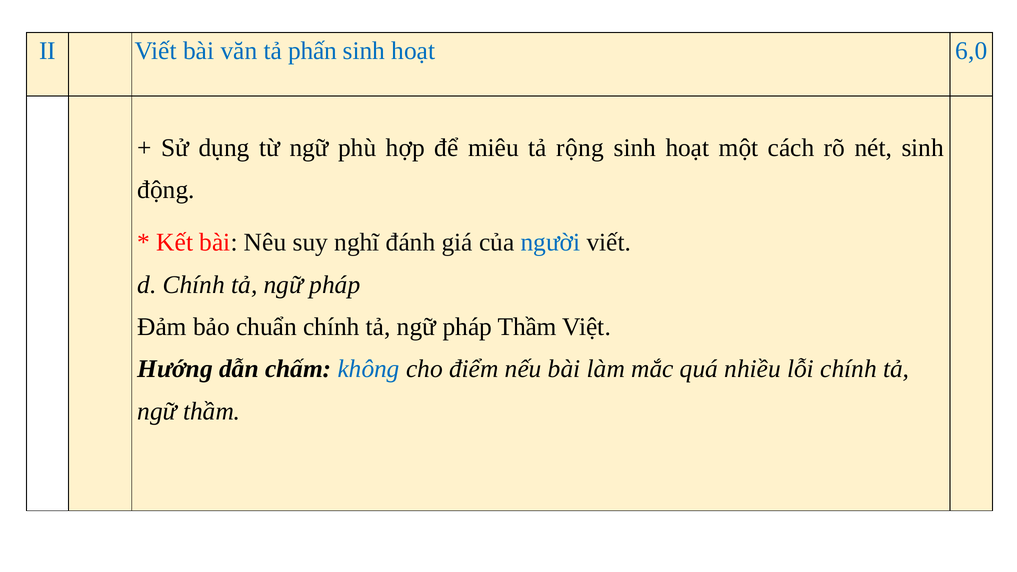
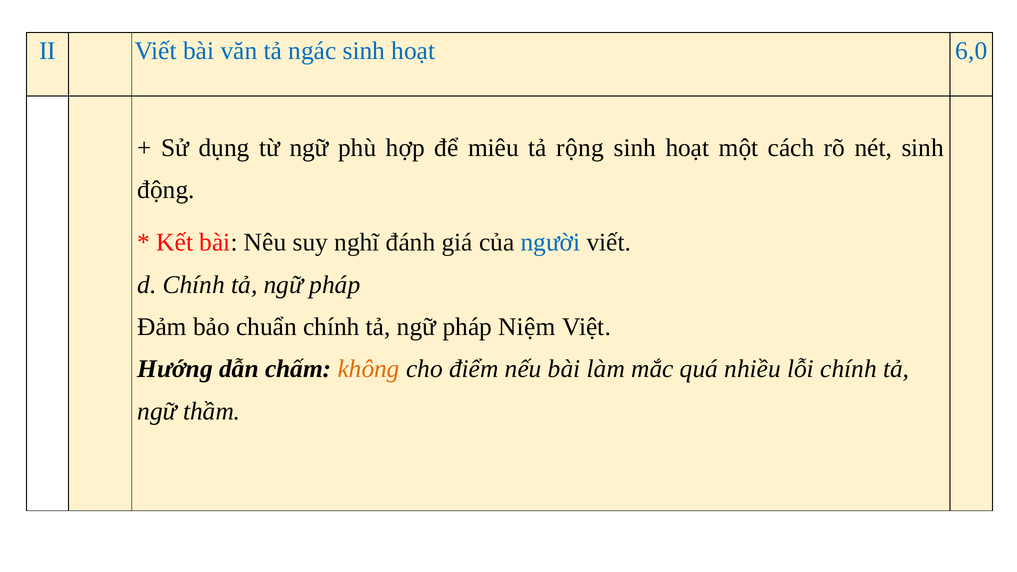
phấn: phấn -> ngác
pháp Thầm: Thầm -> Niệm
không colour: blue -> orange
